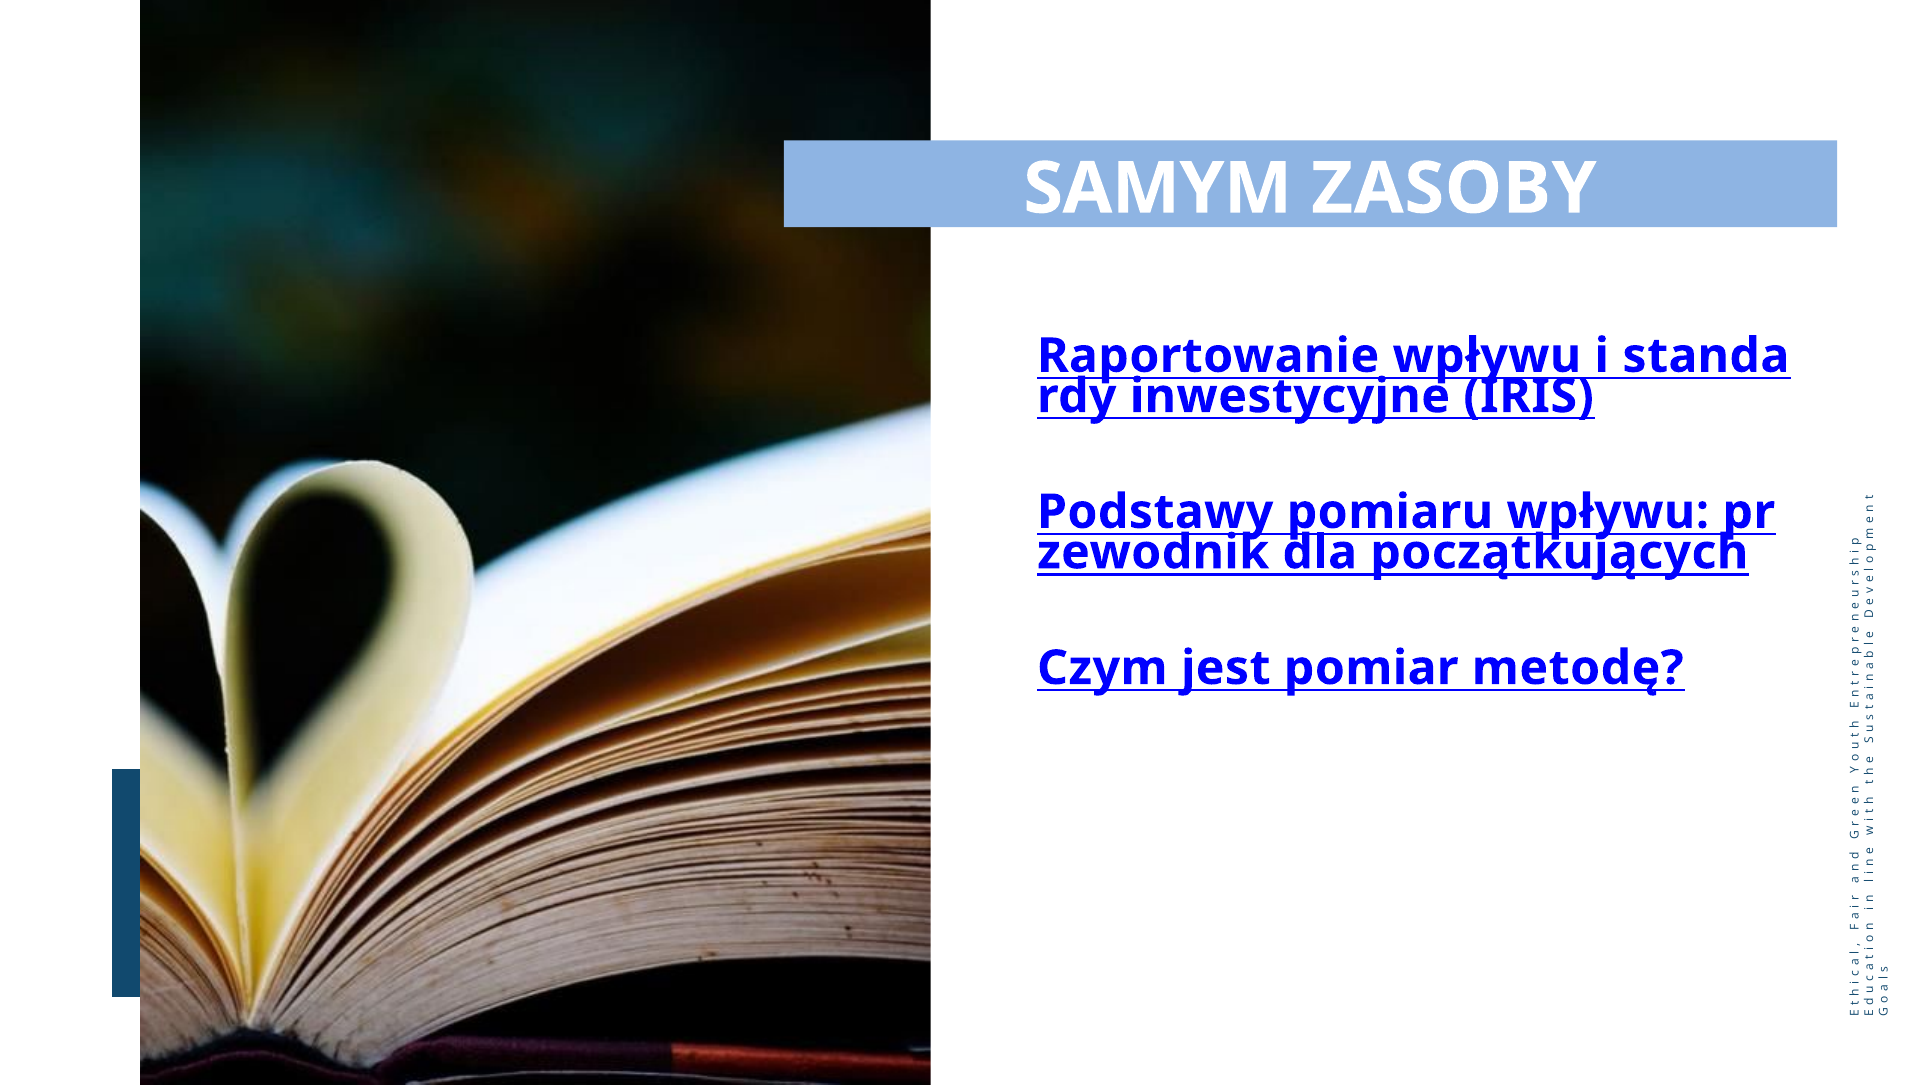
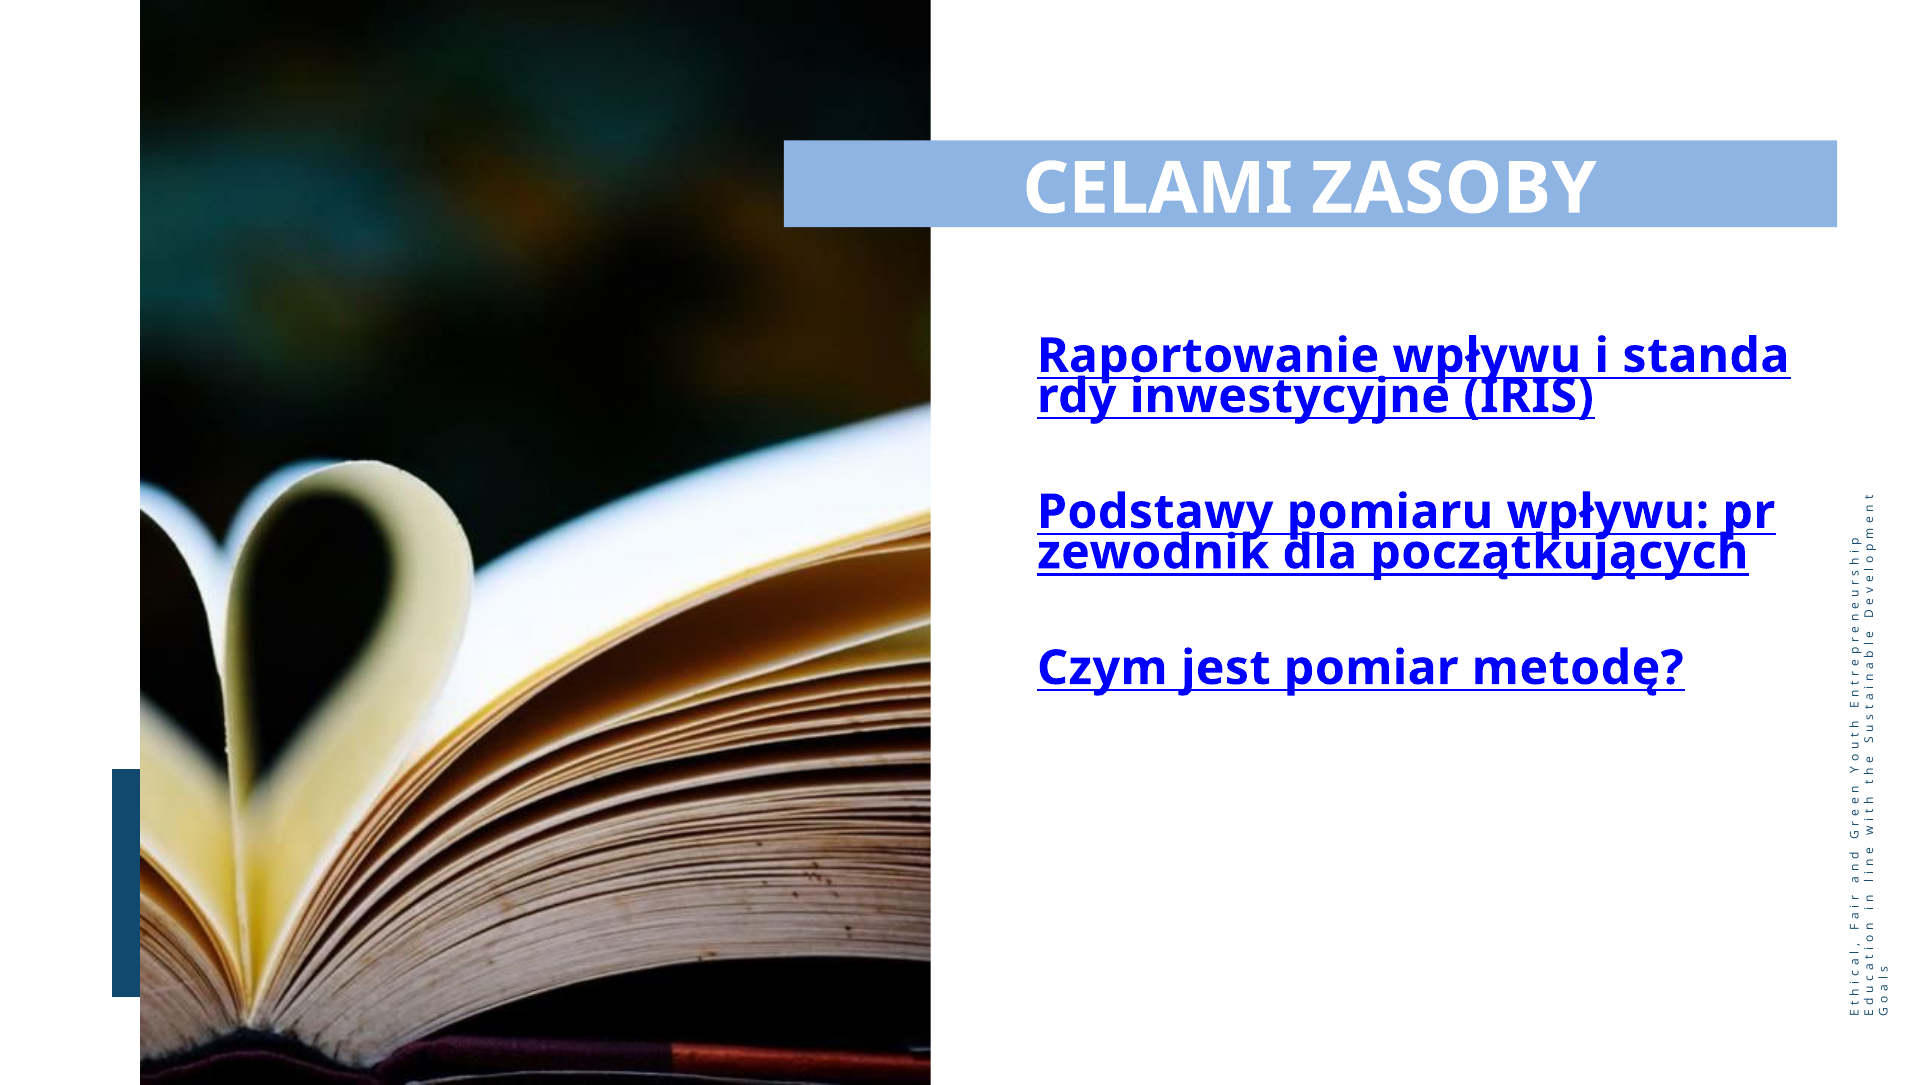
SAMYM: SAMYM -> CELAMI
